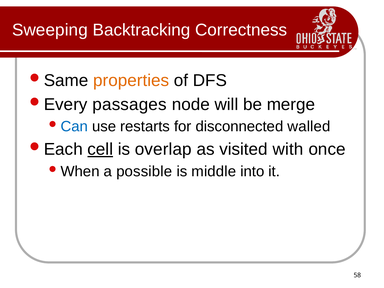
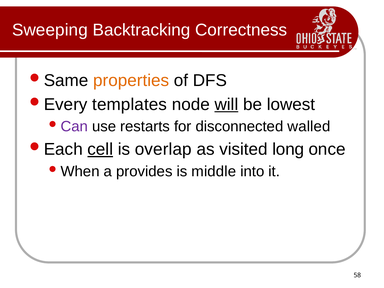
passages: passages -> templates
will underline: none -> present
merge: merge -> lowest
Can colour: blue -> purple
with: with -> long
possible: possible -> provides
